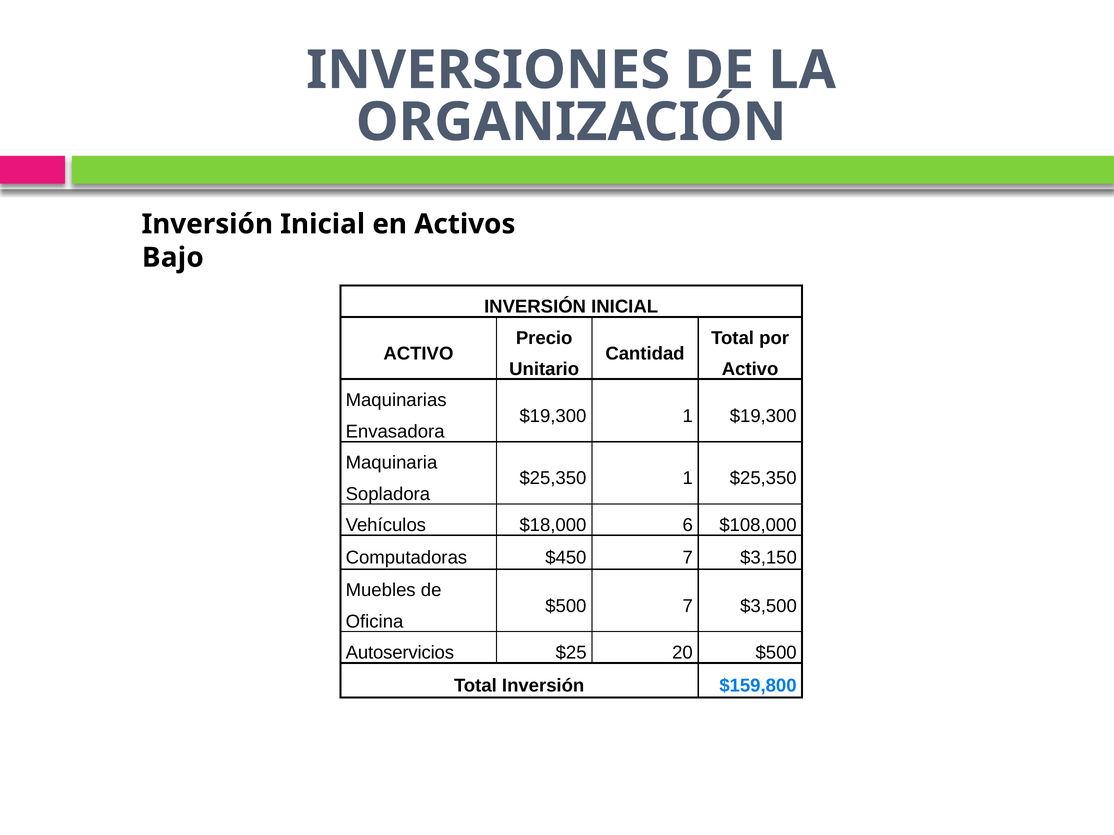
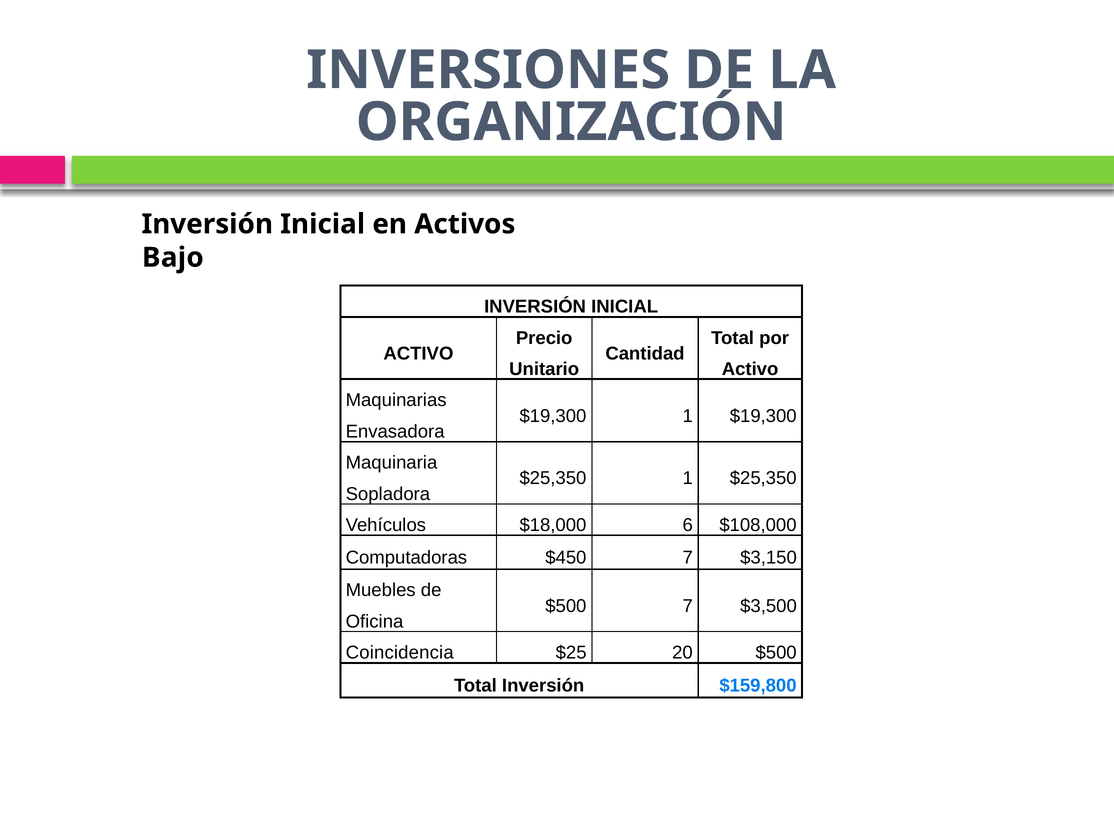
Autoservicios: Autoservicios -> Coincidencia
